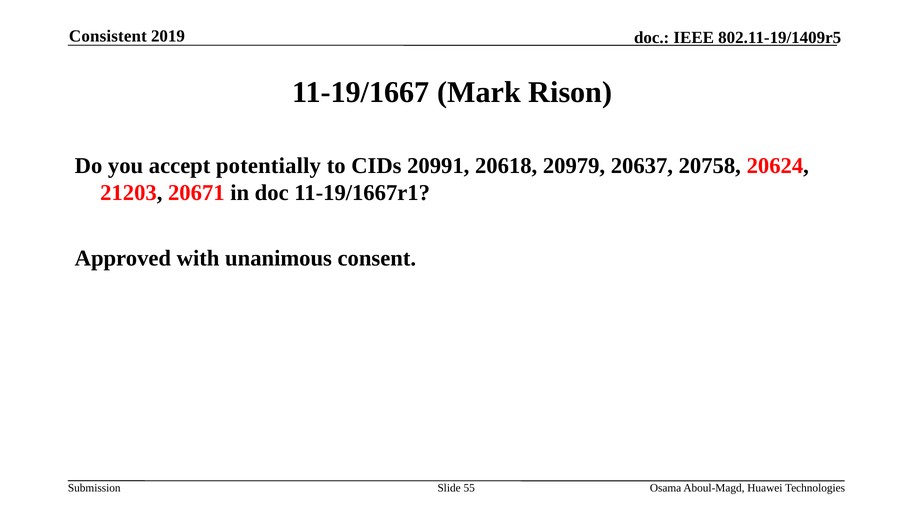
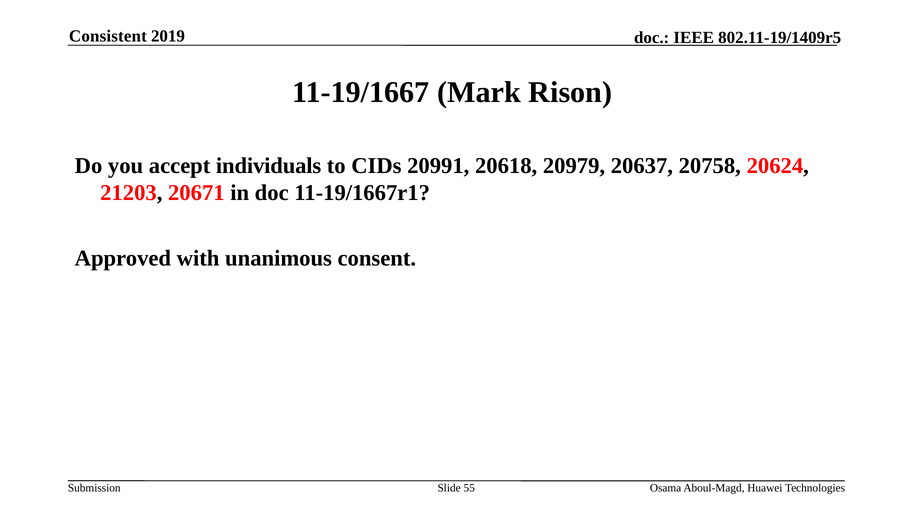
potentially: potentially -> individuals
